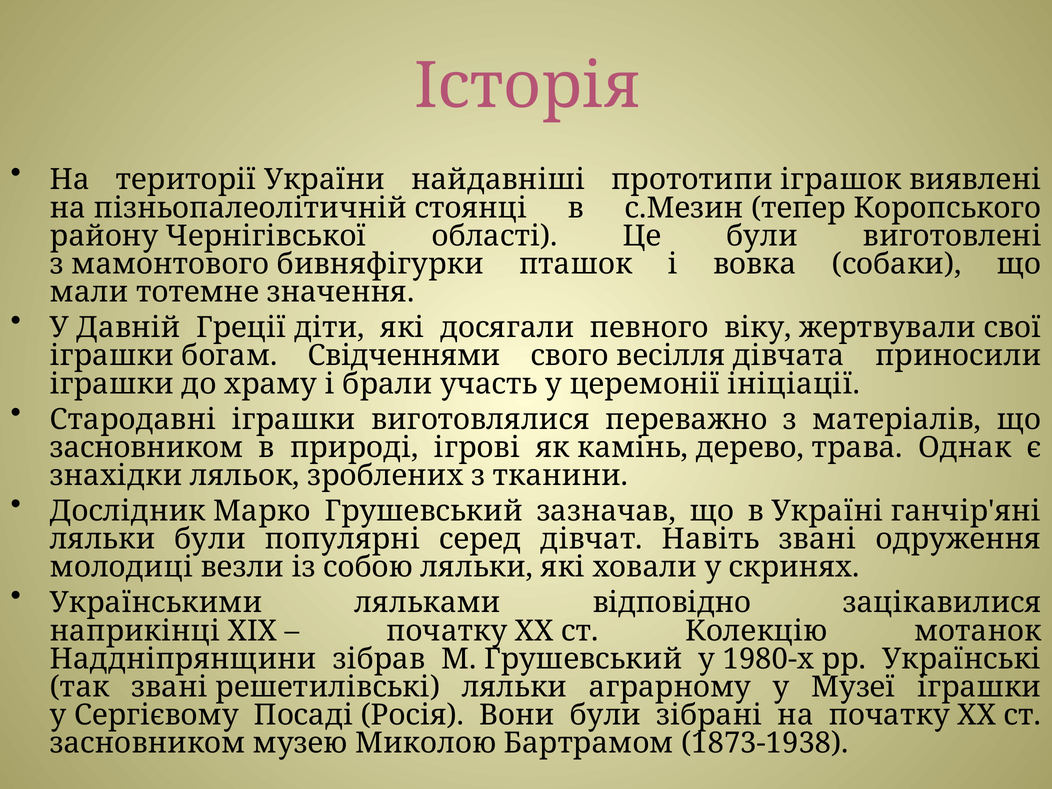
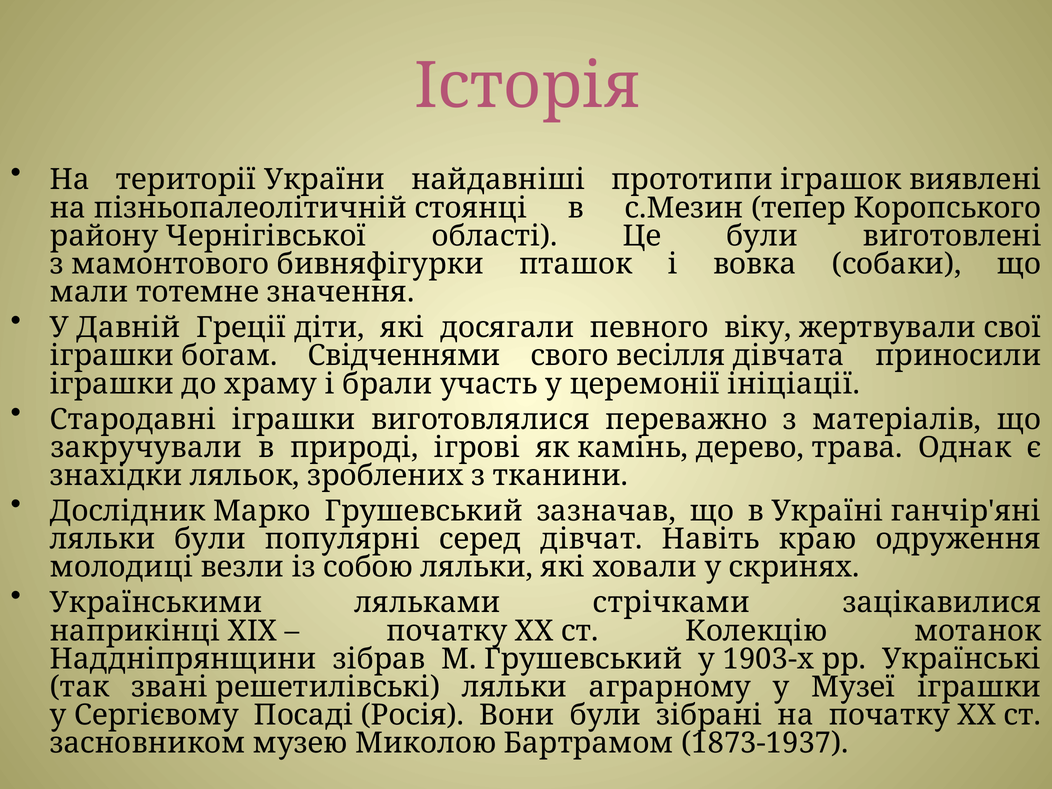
засновником at (147, 447): засновником -> закручували
Навіть звані: звані -> краю
відповідно: відповідно -> стрічками
1980-х: 1980-х -> 1903-х
1873-1938: 1873-1938 -> 1873-1937
